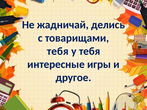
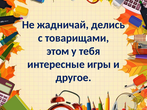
тебя at (58, 51): тебя -> этом
